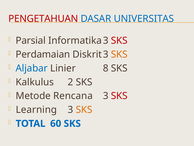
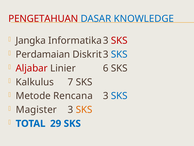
UNIVERSITAS: UNIVERSITAS -> KNOWLEDGE
Parsial: Parsial -> Jangka
SKS at (119, 54) colour: orange -> blue
Aljabar colour: blue -> red
8: 8 -> 6
2: 2 -> 7
SKS at (119, 96) colour: red -> blue
Learning: Learning -> Magister
60: 60 -> 29
